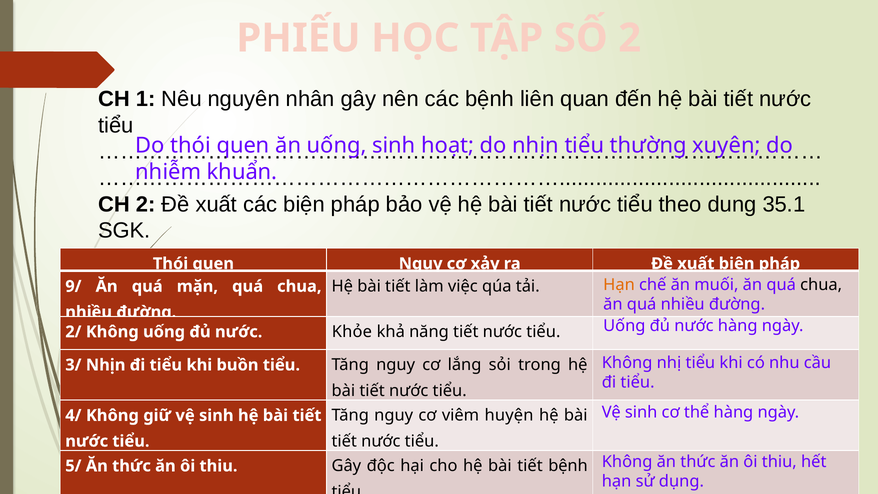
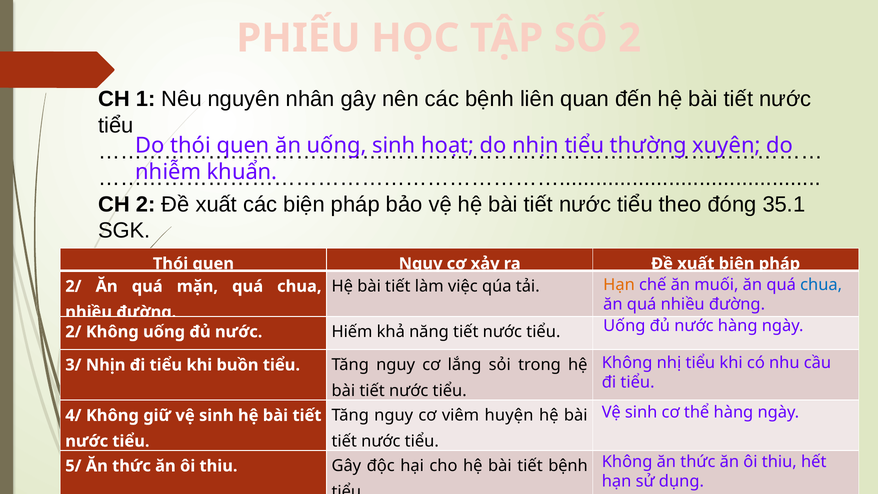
dung: dung -> đóng
chua at (821, 285) colour: black -> blue
9/ at (73, 286): 9/ -> 2/
Khỏe: Khỏe -> Hiếm
